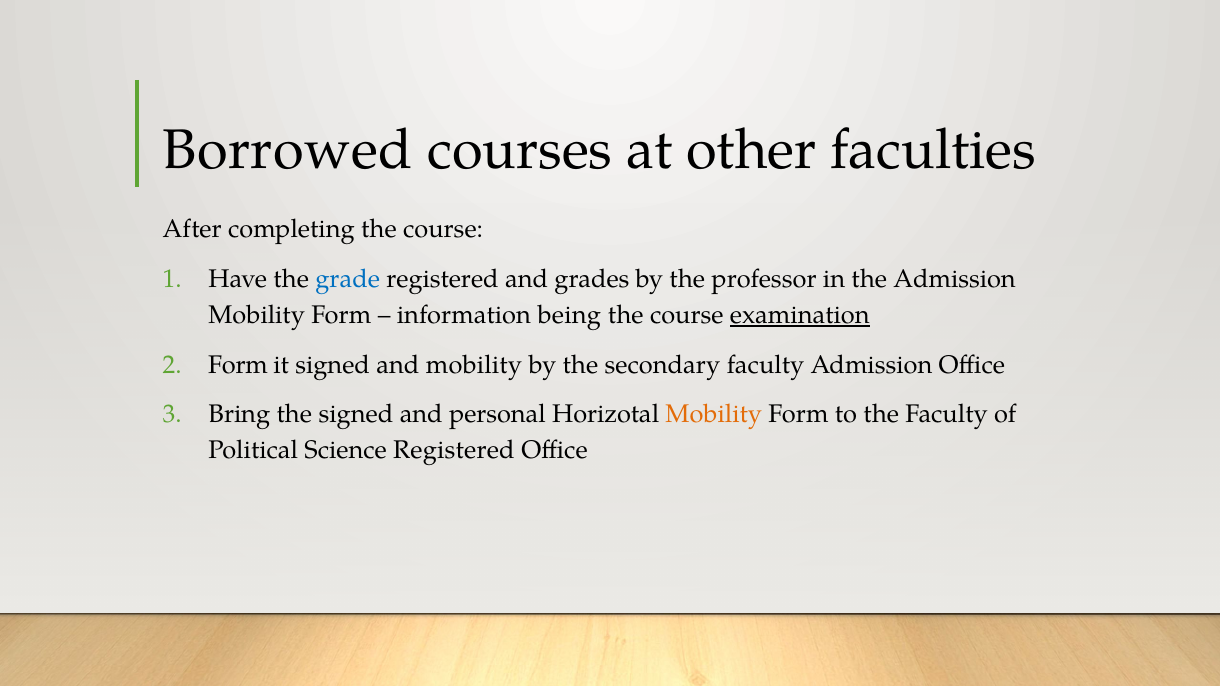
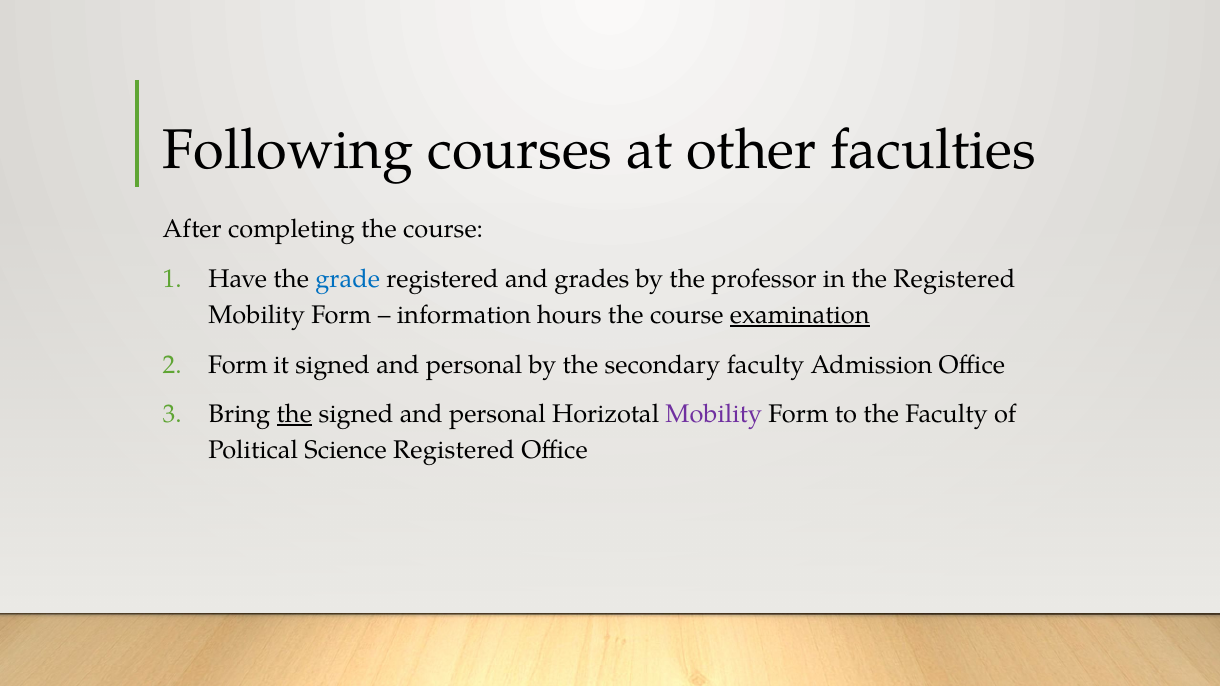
Borrowed: Borrowed -> Following
the Admission: Admission -> Registered
being: being -> hours
it signed and mobility: mobility -> personal
the at (294, 414) underline: none -> present
Mobility at (714, 414) colour: orange -> purple
